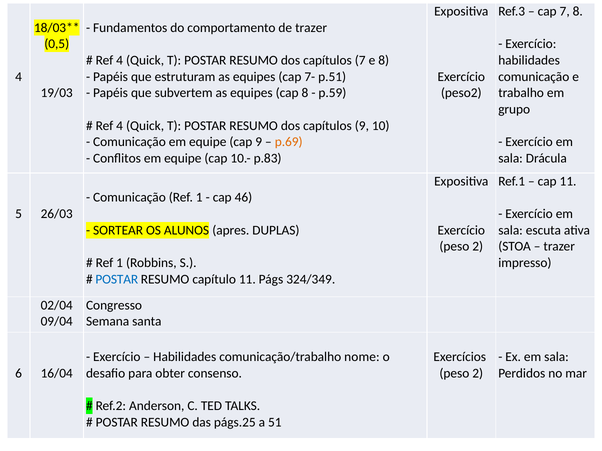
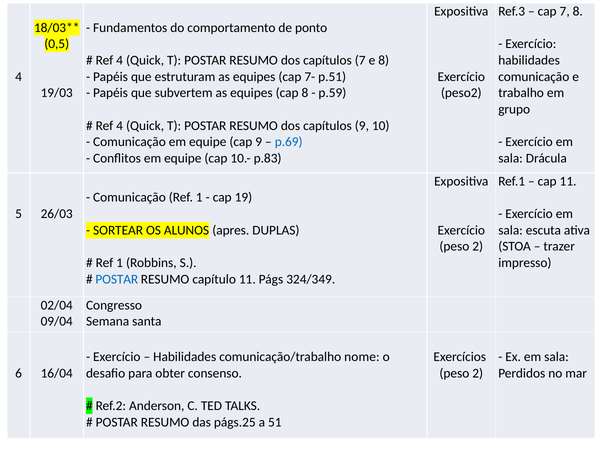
de trazer: trazer -> ponto
p.69 colour: orange -> blue
46: 46 -> 19
